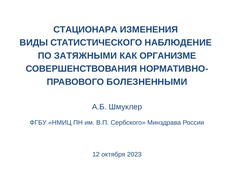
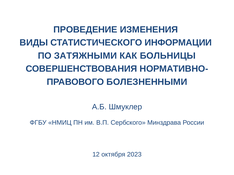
СТАЦИОНАРА: СТАЦИОНАРА -> ПРОВЕДЕНИЕ
НАБЛЮДЕНИЕ: НАБЛЮДЕНИЕ -> ИНФОРМАЦИИ
ОРГАНИЗМЕ: ОРГАНИЗМЕ -> БОЛЬНИЦЫ
